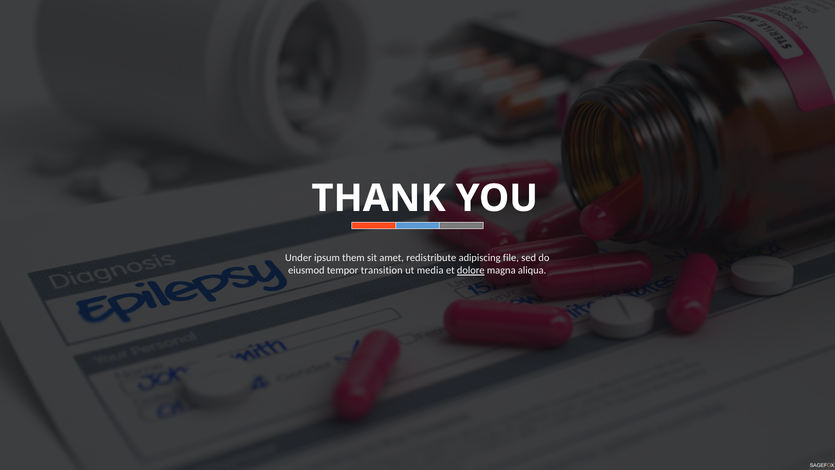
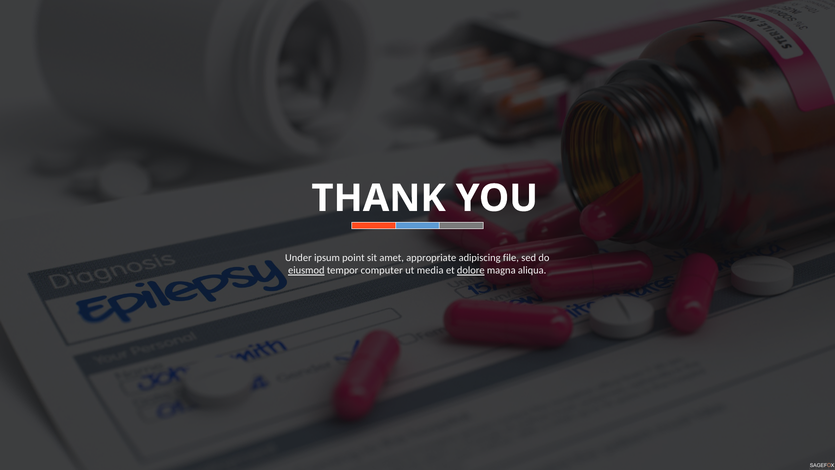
them: them -> point
redistribute: redistribute -> appropriate
eiusmod underline: none -> present
transition: transition -> computer
